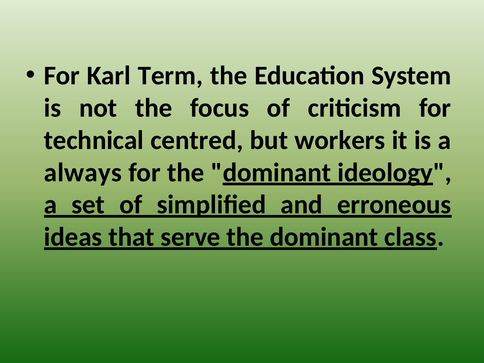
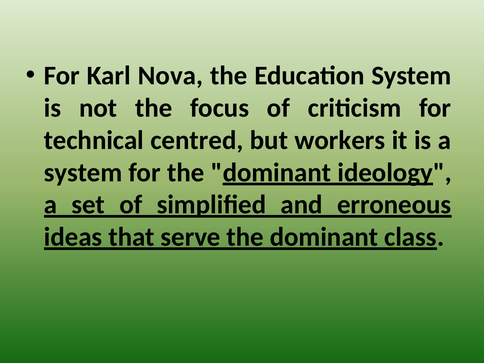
Term: Term -> Nova
always at (83, 172): always -> system
